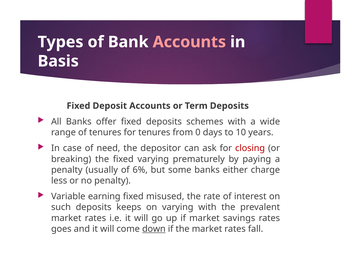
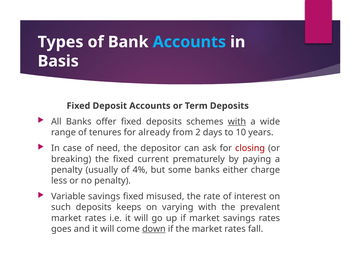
Accounts at (189, 42) colour: pink -> light blue
with at (237, 122) underline: none -> present
for tenures: tenures -> already
0: 0 -> 2
fixed varying: varying -> current
6%: 6% -> 4%
Variable earning: earning -> savings
